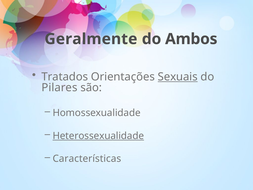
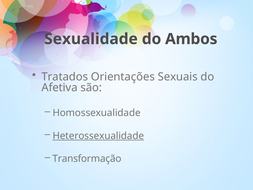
Geralmente: Geralmente -> Sexualidade
Sexuais underline: present -> none
Pilares: Pilares -> Afetiva
Características: Características -> Transformação
